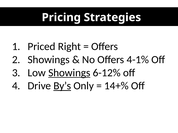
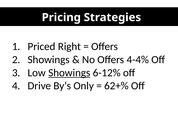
4-1%: 4-1% -> 4-4%
By’s underline: present -> none
14+%: 14+% -> 62+%
